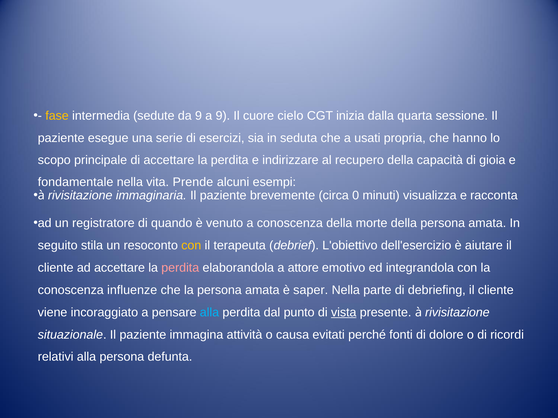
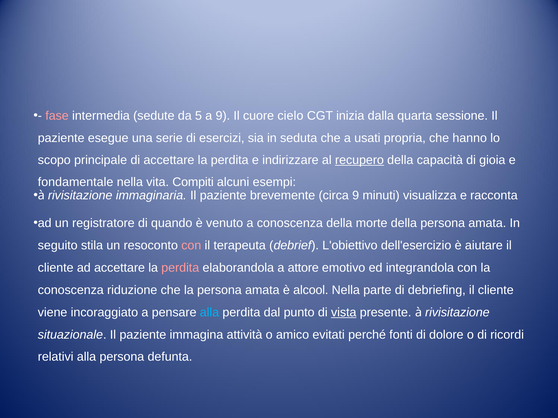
fase colour: yellow -> pink
da 9: 9 -> 5
recupero underline: none -> present
Prende: Prende -> Compiti
circa 0: 0 -> 9
con at (191, 246) colour: yellow -> pink
influenze: influenze -> riduzione
saper: saper -> alcool
causa: causa -> amico
